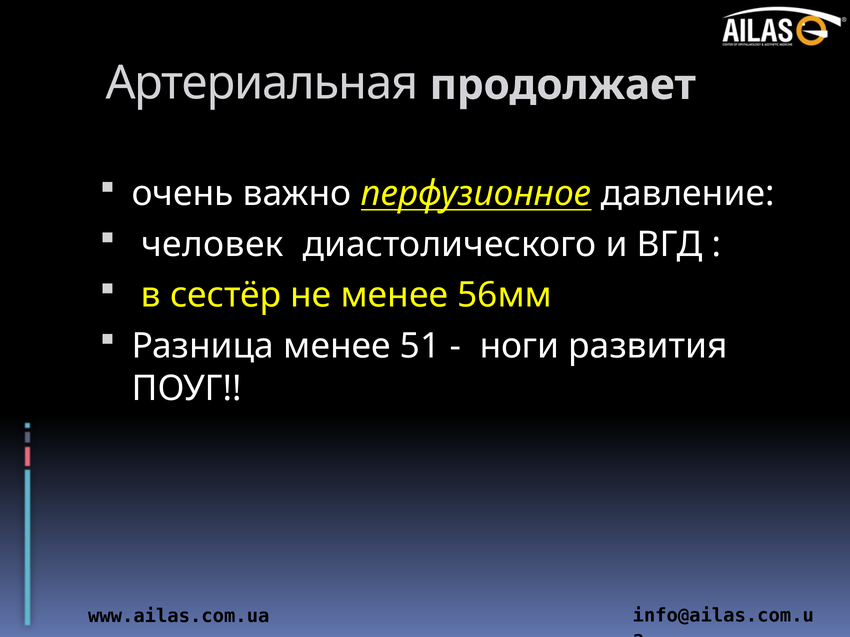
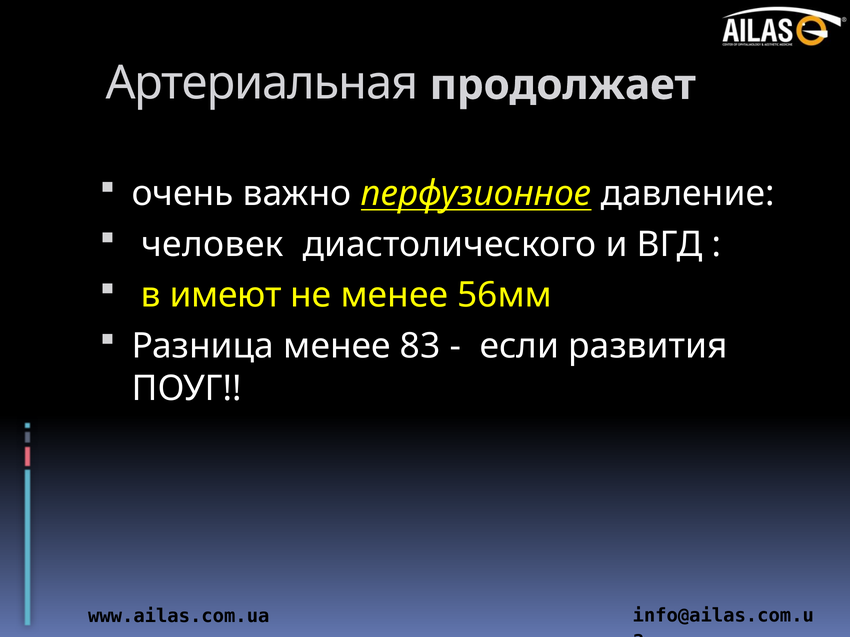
сестёр: сестёр -> имеют
51: 51 -> 83
ноги: ноги -> если
